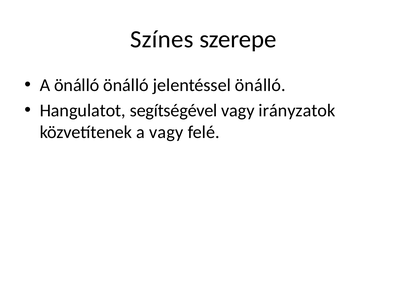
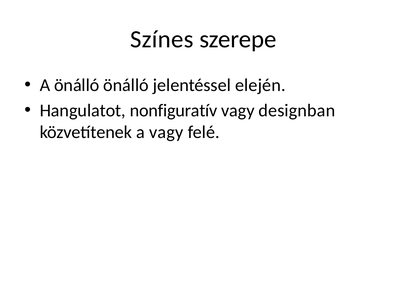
jelentéssel önálló: önálló -> elején
segítségével: segítségével -> nonfiguratív
irányzatok: irányzatok -> designban
